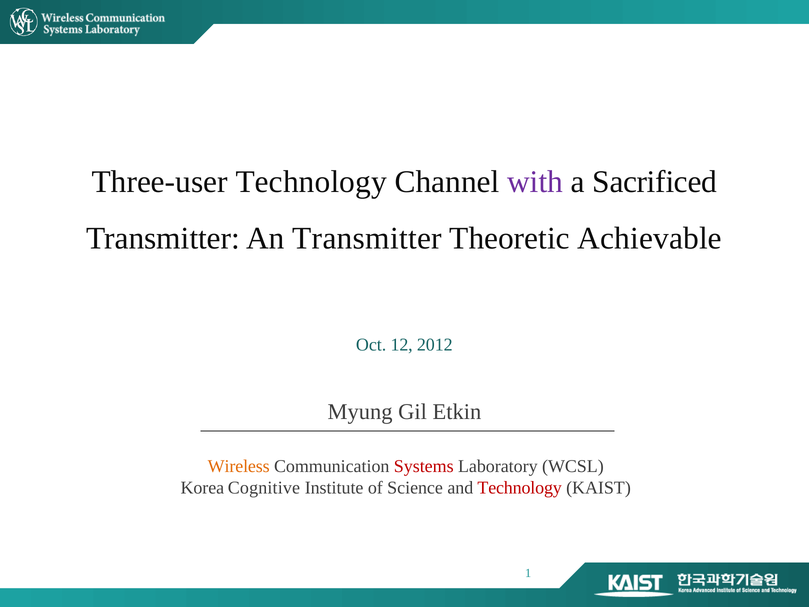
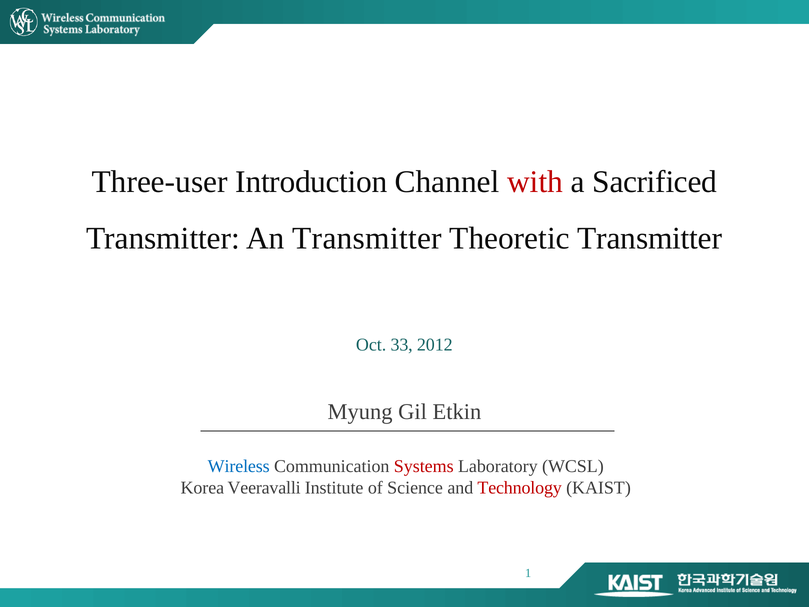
Three-user Technology: Technology -> Introduction
with colour: purple -> red
Theoretic Achievable: Achievable -> Transmitter
12: 12 -> 33
Wireless colour: orange -> blue
Cognitive: Cognitive -> Veeravalli
